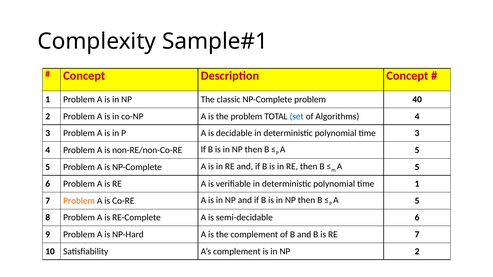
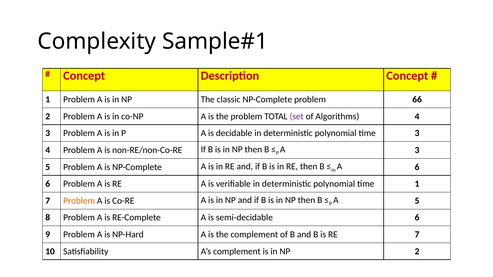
40: 40 -> 66
set colour: blue -> purple
5 at (417, 150): 5 -> 3
5 at (417, 167): 5 -> 6
